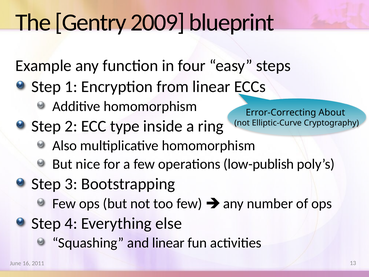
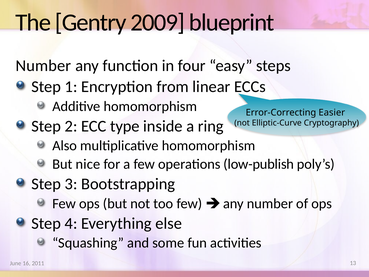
Example at (44, 66): Example -> Number
About: About -> Easier
and linear: linear -> some
